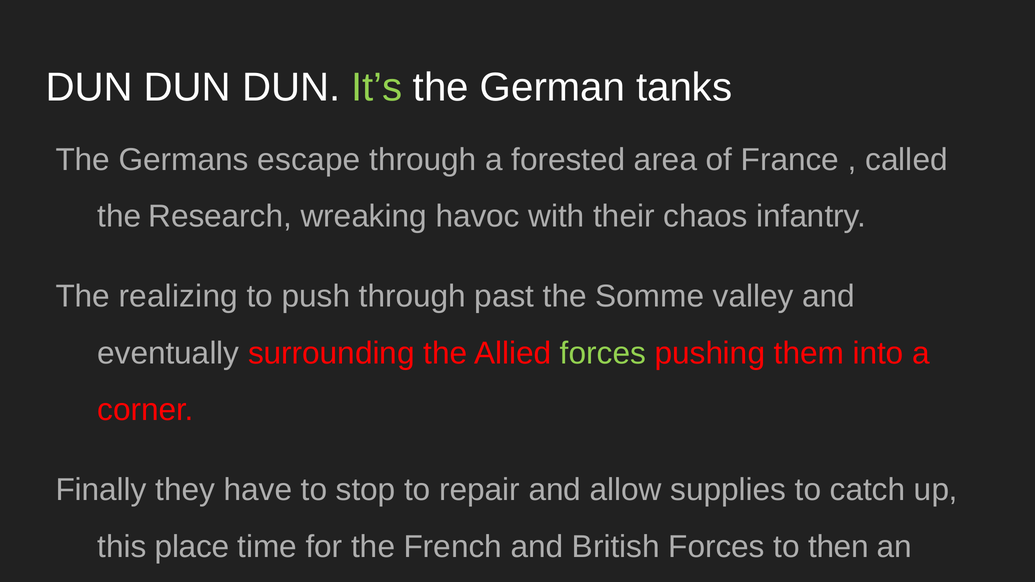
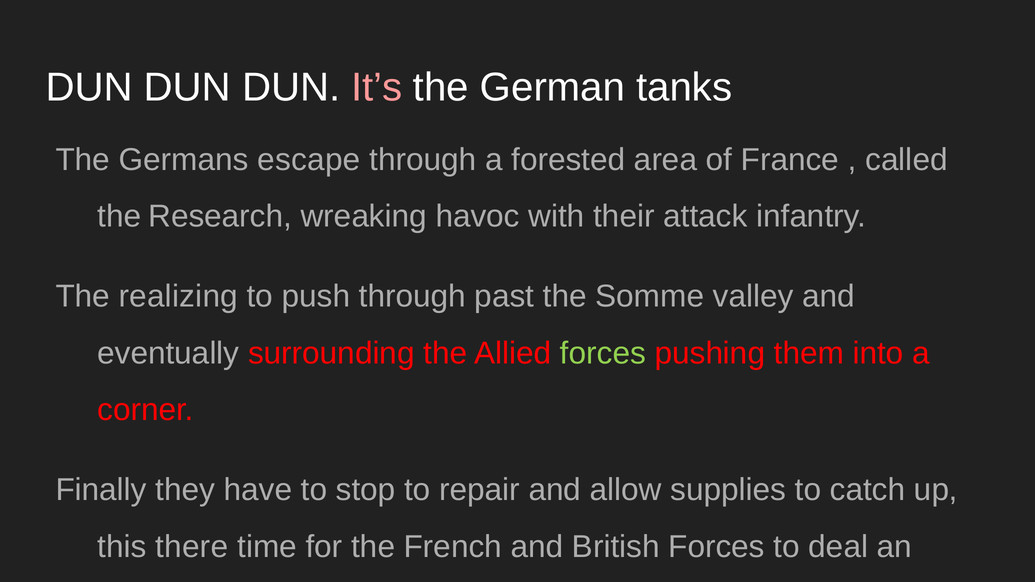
It’s colour: light green -> pink
their chaos: chaos -> attack
place: place -> there
then: then -> deal
